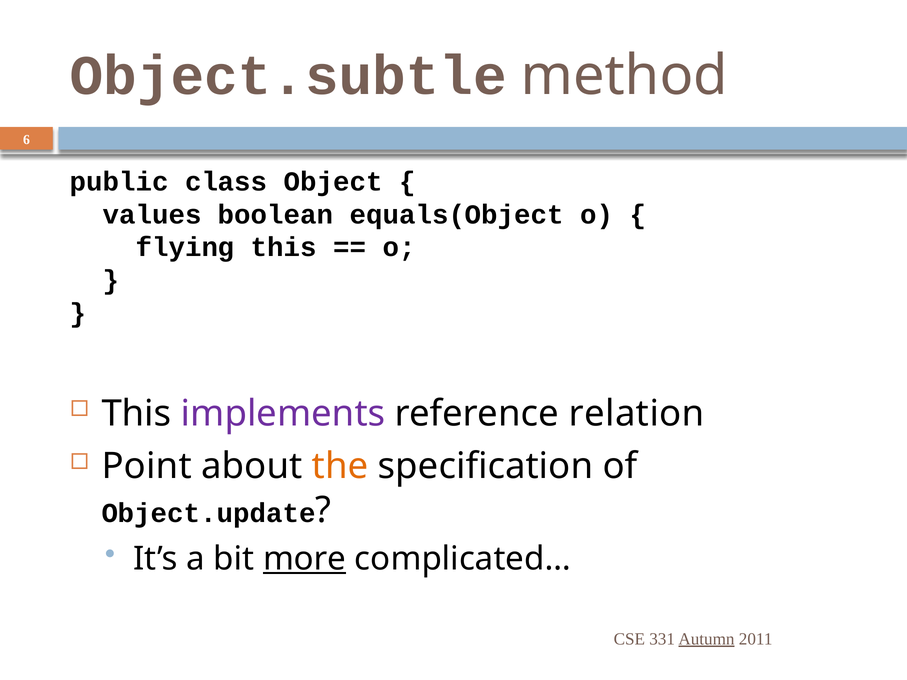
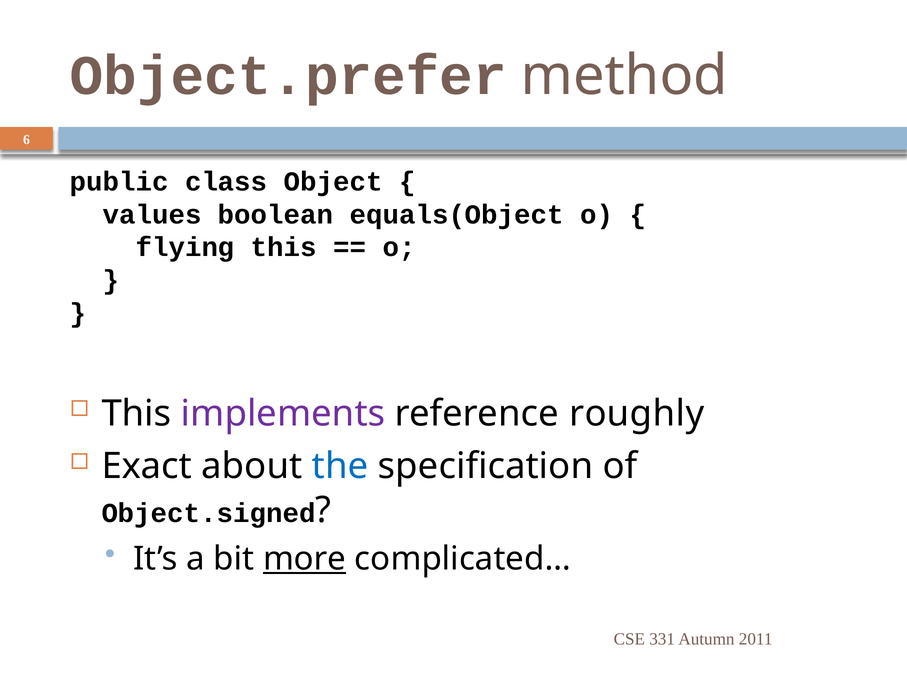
Object.subtle: Object.subtle -> Object.prefer
relation: relation -> roughly
Point: Point -> Exact
the colour: orange -> blue
Object.update: Object.update -> Object.signed
Autumn underline: present -> none
